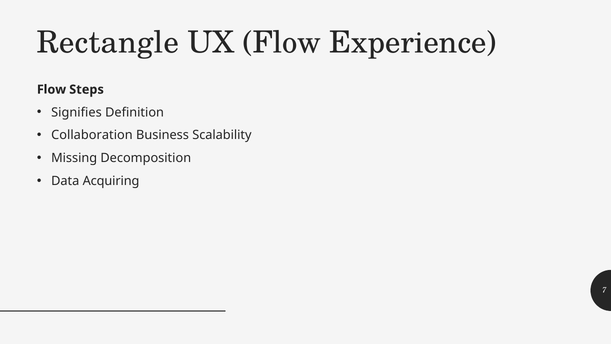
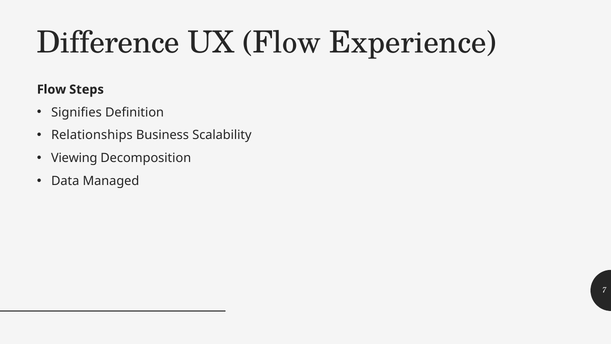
Rectangle: Rectangle -> Difference
Collaboration: Collaboration -> Relationships
Missing: Missing -> Viewing
Acquiring: Acquiring -> Managed
